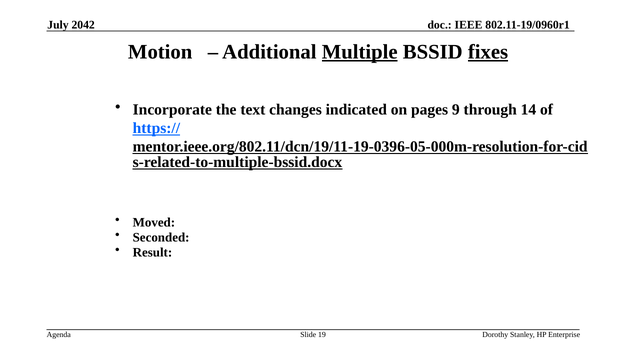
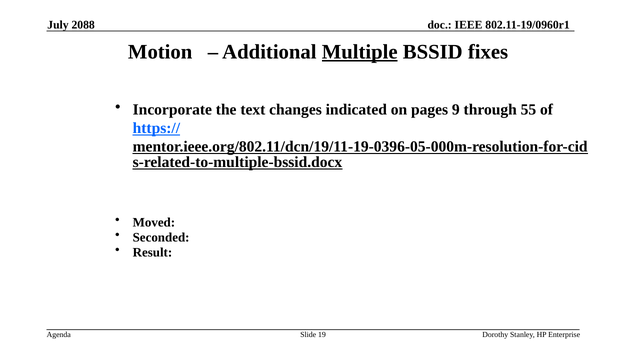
2042: 2042 -> 2088
fixes underline: present -> none
14: 14 -> 55
